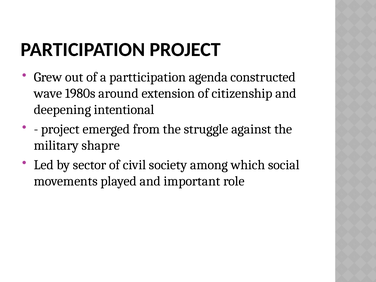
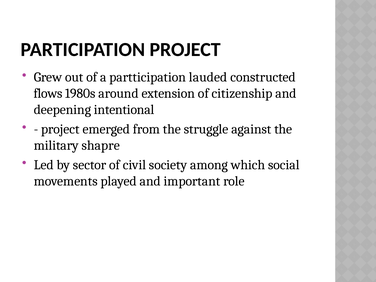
agenda: agenda -> lauded
wave: wave -> flows
